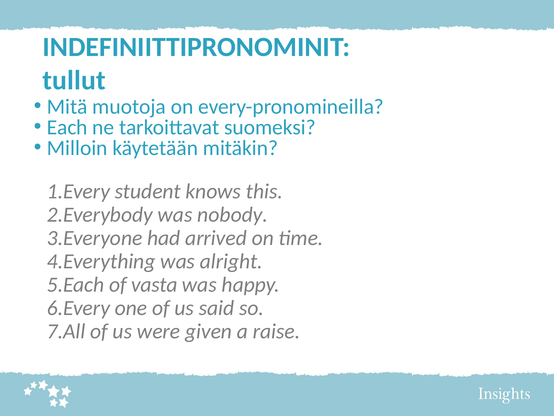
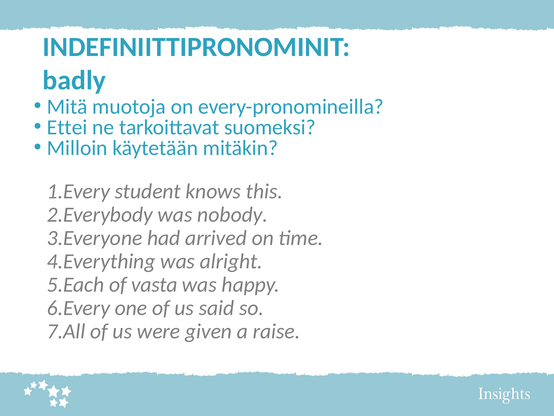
tullut: tullut -> badly
Each: Each -> Ettei
